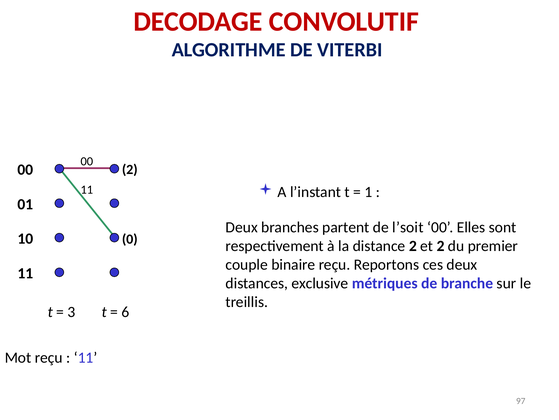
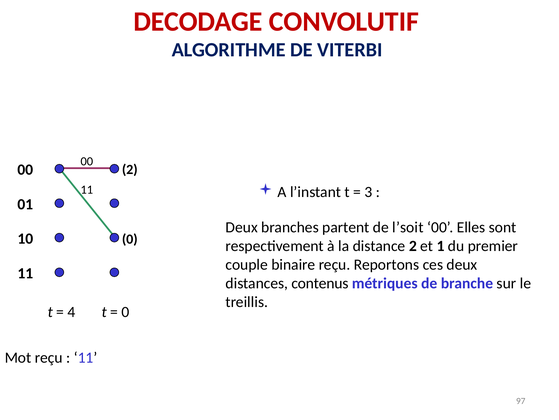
1: 1 -> 3
et 2: 2 -> 1
exclusive: exclusive -> contenus
3: 3 -> 4
6 at (125, 311): 6 -> 0
